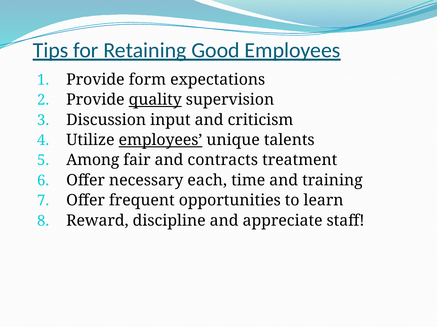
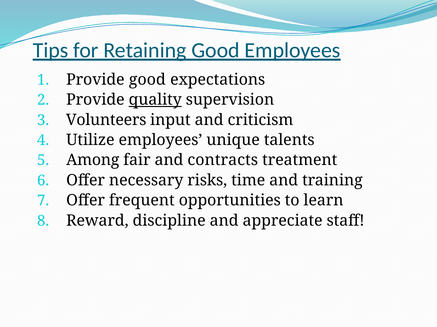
Provide form: form -> good
Discussion: Discussion -> Volunteers
employees at (160, 140) underline: present -> none
each: each -> risks
